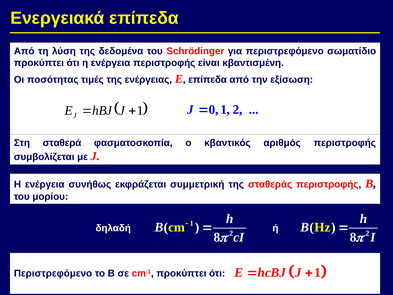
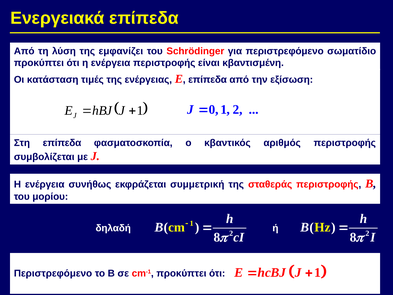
δεδομένα: δεδομένα -> εμφανίζει
ποσότητας: ποσότητας -> κατάσταση
Στη σταθερά: σταθερά -> επίπεδα
